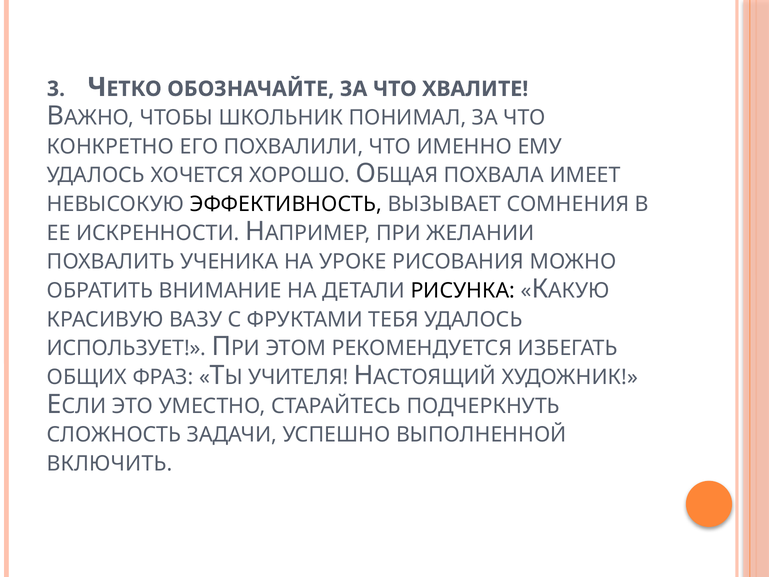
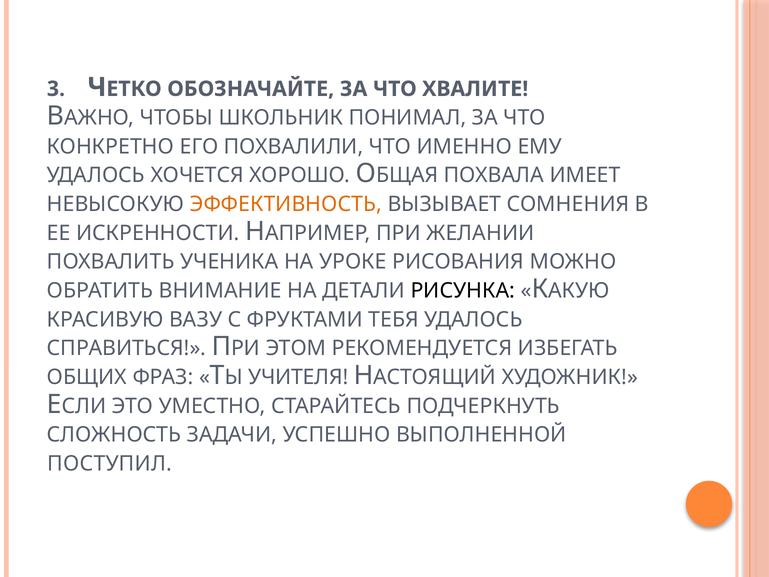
ЭФФЕКТИВНОСТЬ colour: black -> orange
ИСПОЛЬЗУЕТ: ИСПОЛЬЗУЕТ -> СПРАВИТЬСЯ
ВКЛЮЧИТЬ: ВКЛЮЧИТЬ -> ПОСТУПИЛ
